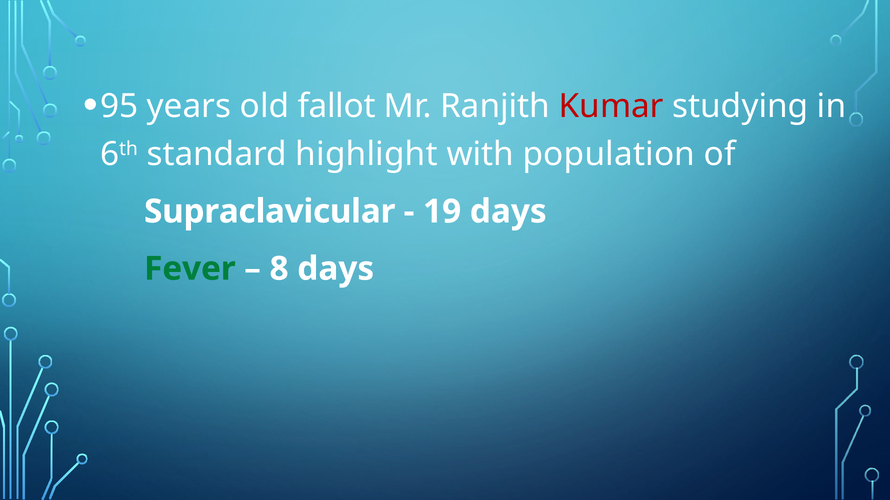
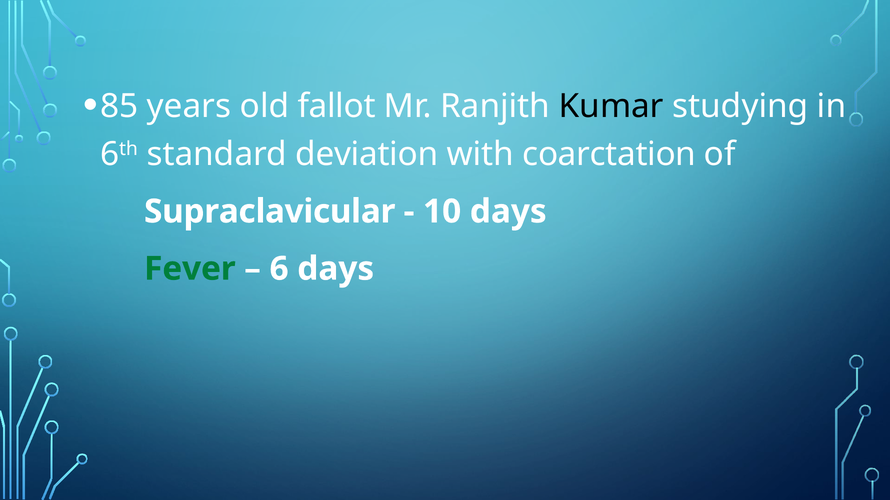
95: 95 -> 85
Kumar colour: red -> black
highlight: highlight -> deviation
population: population -> coarctation
19: 19 -> 10
8: 8 -> 6
